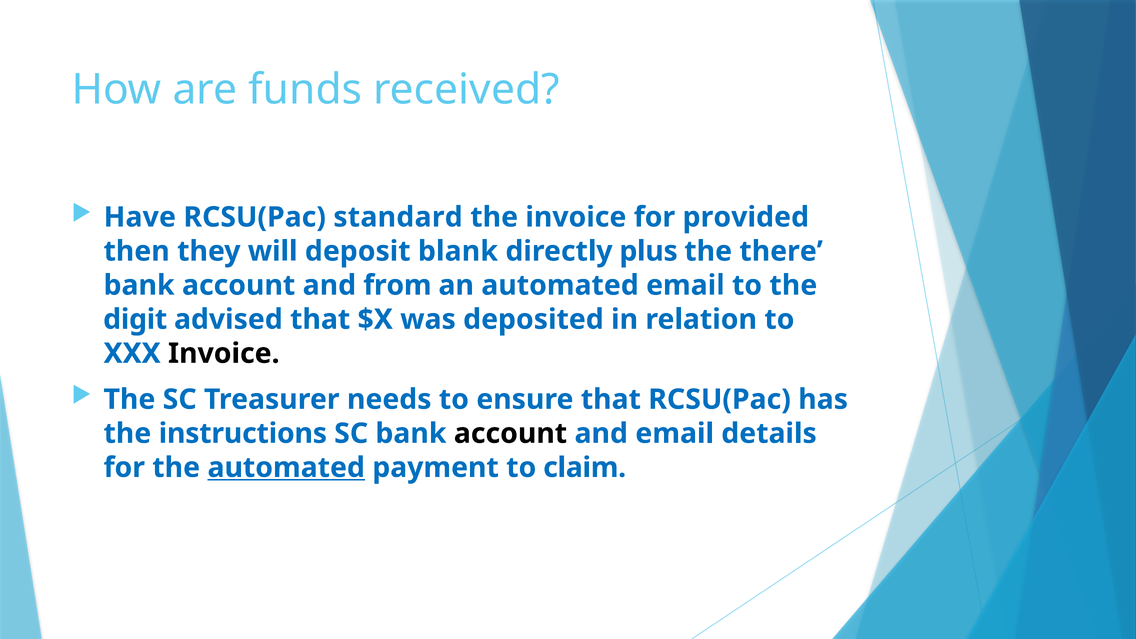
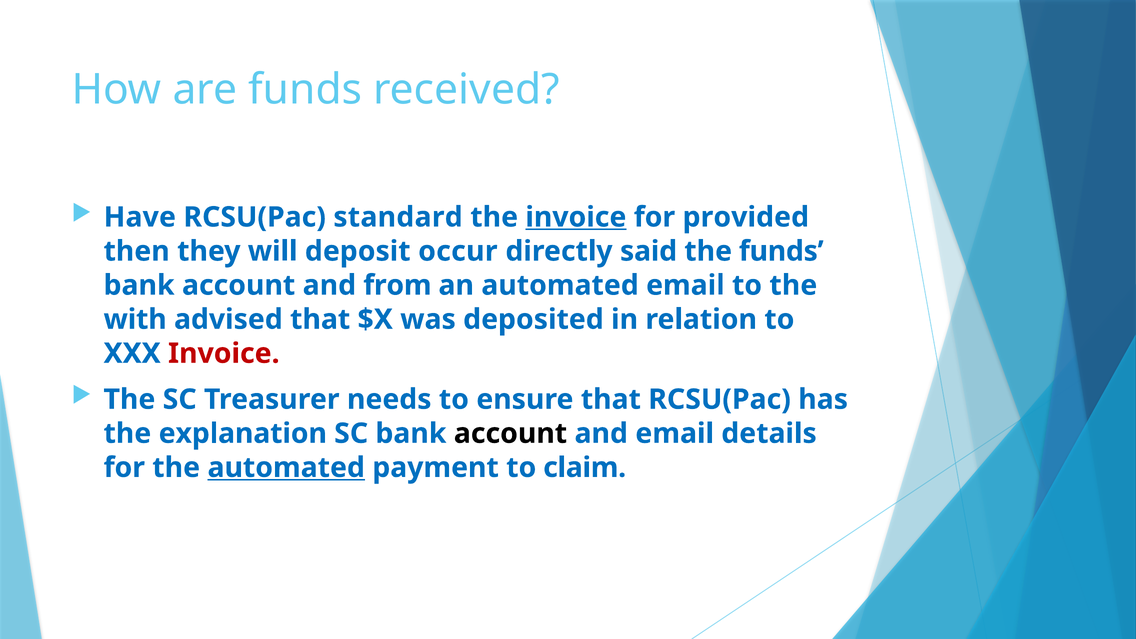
invoice at (576, 217) underline: none -> present
blank: blank -> occur
plus: plus -> said
the there: there -> funds
digit: digit -> with
Invoice at (224, 353) colour: black -> red
instructions: instructions -> explanation
